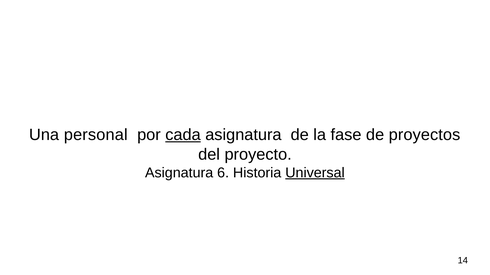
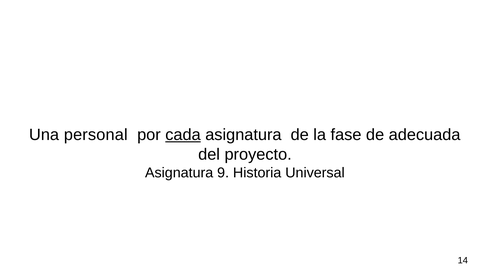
proyectos: proyectos -> adecuada
6: 6 -> 9
Universal underline: present -> none
